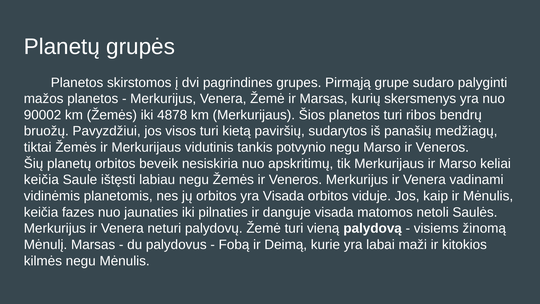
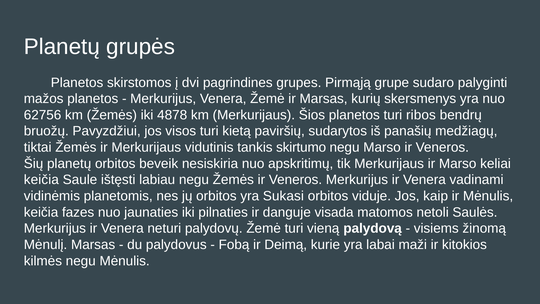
90002: 90002 -> 62756
potvynio: potvynio -> skirtumo
yra Visada: Visada -> Sukasi
